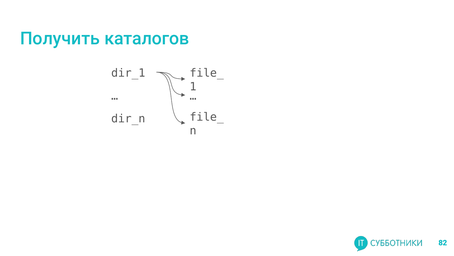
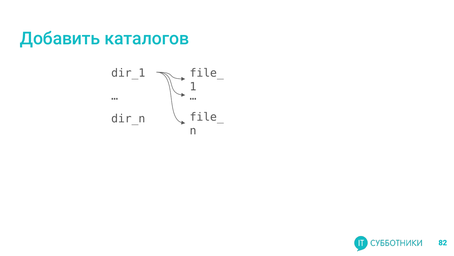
Получить: Получить -> Добавить
